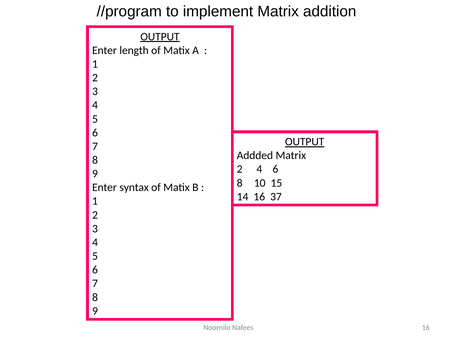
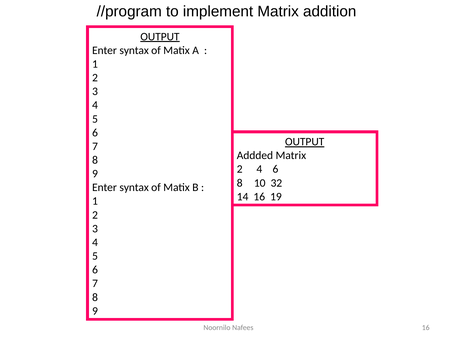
length at (134, 50): length -> syntax
15: 15 -> 32
37: 37 -> 19
